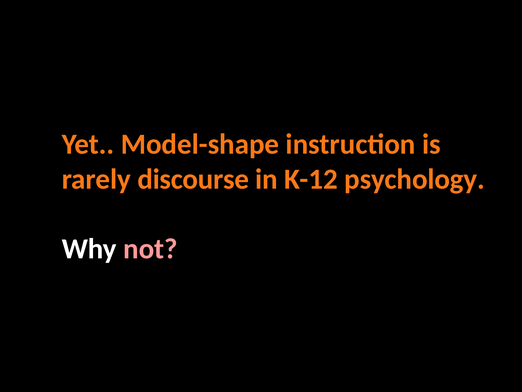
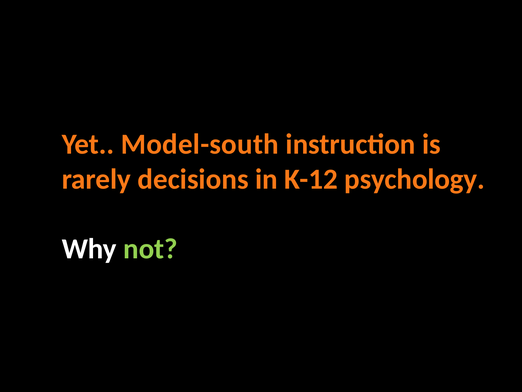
Model-shape: Model-shape -> Model-south
discourse: discourse -> decisions
not colour: pink -> light green
